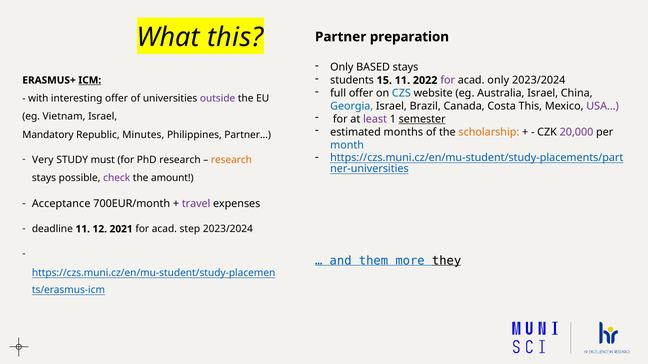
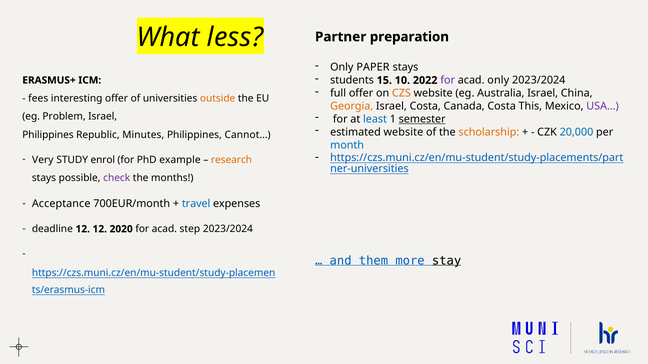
What this: this -> less
BASED: BASED -> PAPER
15 11: 11 -> 10
ICM underline: present -> none
CZS colour: blue -> orange
with: with -> fees
outside colour: purple -> orange
Georgia colour: blue -> orange
Israel Brazil: Brazil -> Costa
least colour: purple -> blue
Vietnam: Vietnam -> Problem
estimated months: months -> website
20,000 colour: purple -> blue
Mandatory at (48, 135): Mandatory -> Philippines
Partner…: Partner… -> Cannot…
must: must -> enrol
PhD research: research -> example
amount: amount -> months
travel colour: purple -> blue
deadline 11: 11 -> 12
2021: 2021 -> 2020
they: they -> stay
